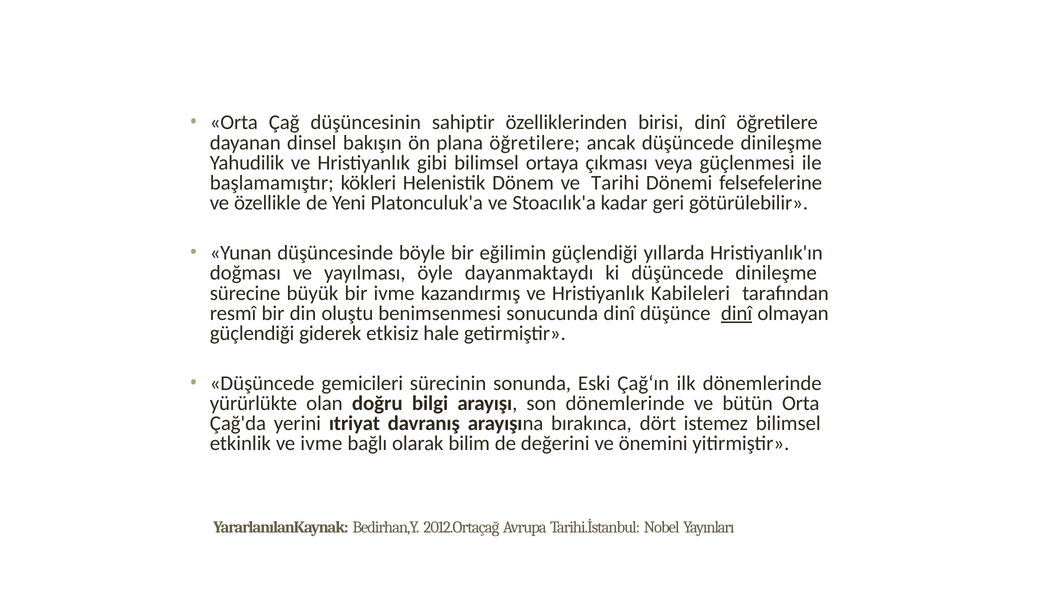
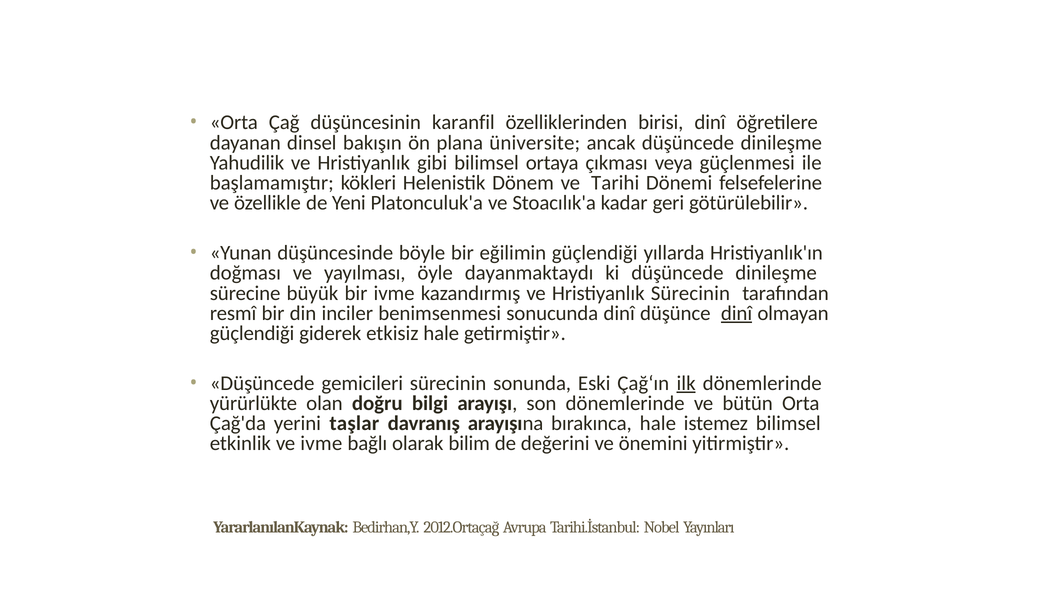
sahiptir: sahiptir -> karanfil
plana öğretilere: öğretilere -> üniversite
Hristiyanlık Kabileleri: Kabileleri -> Sürecinin
oluştu: oluştu -> inciler
ilk underline: none -> present
ıtriyat: ıtriyat -> taşlar
bırakınca dört: dört -> hale
